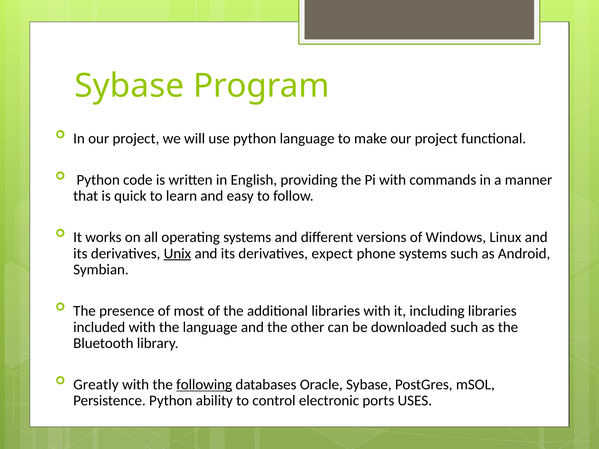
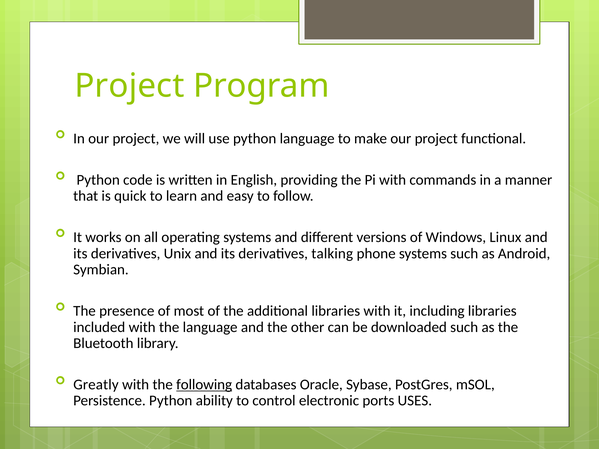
Sybase at (129, 86): Sybase -> Project
Unix underline: present -> none
expect: expect -> talking
